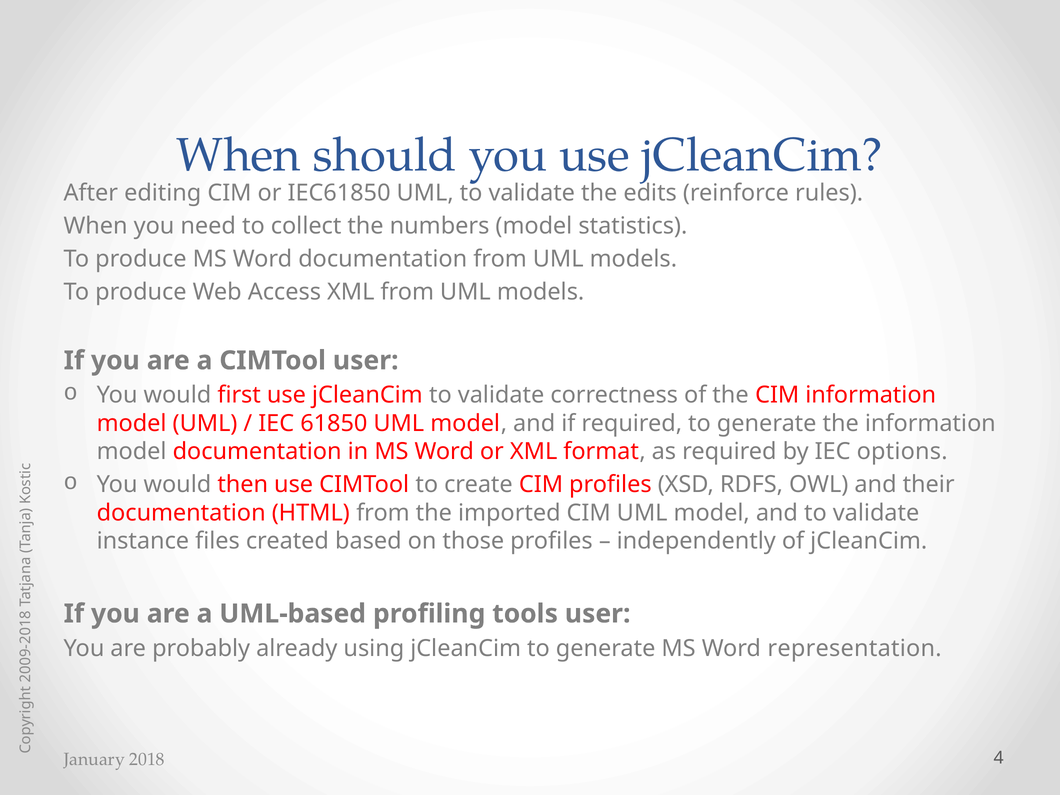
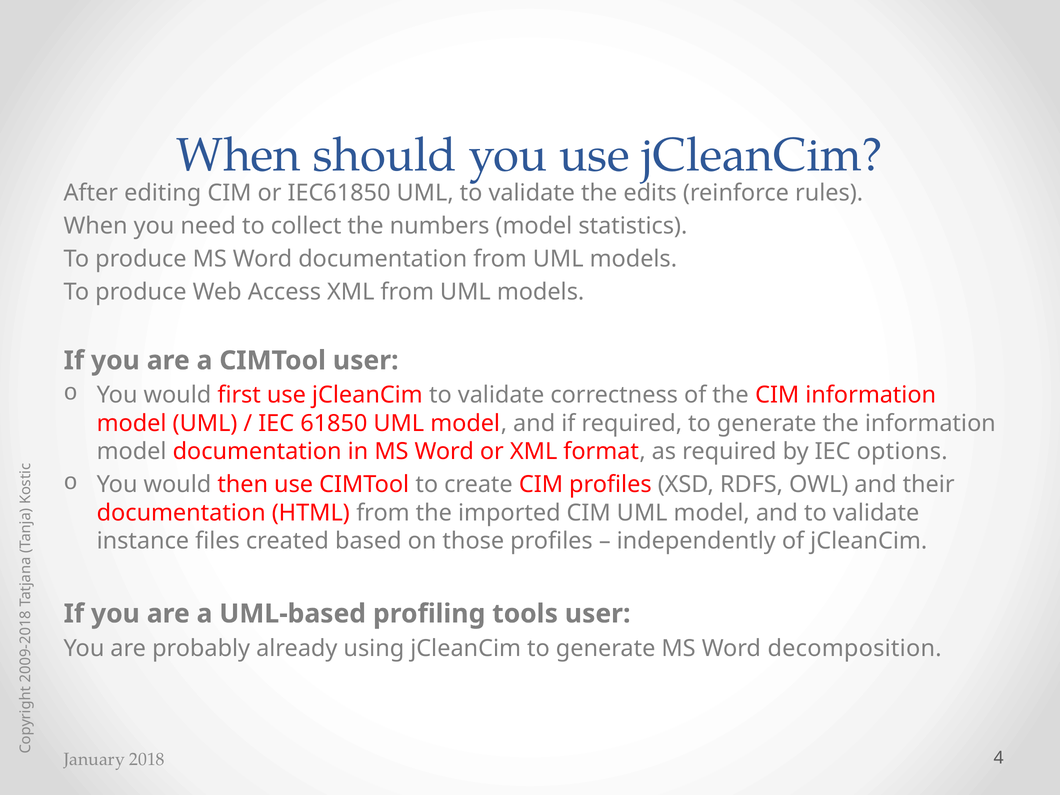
representation: representation -> decomposition
